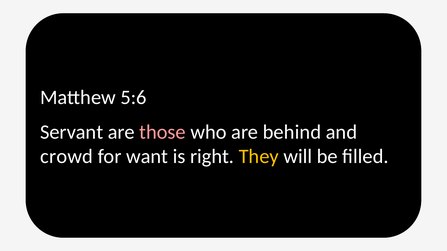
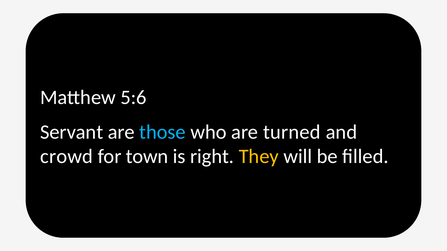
those colour: pink -> light blue
behind: behind -> turned
want: want -> town
